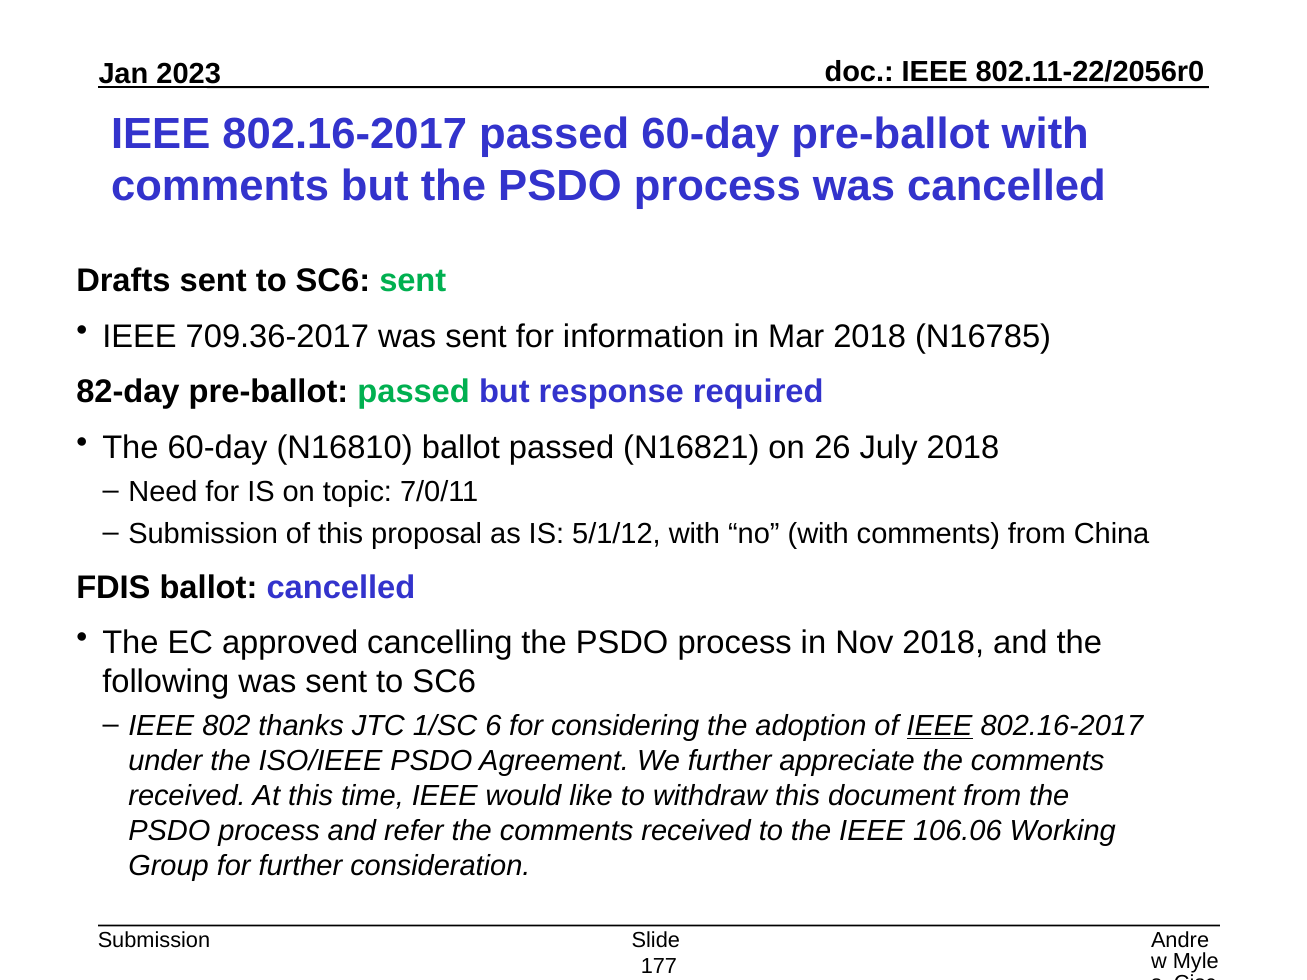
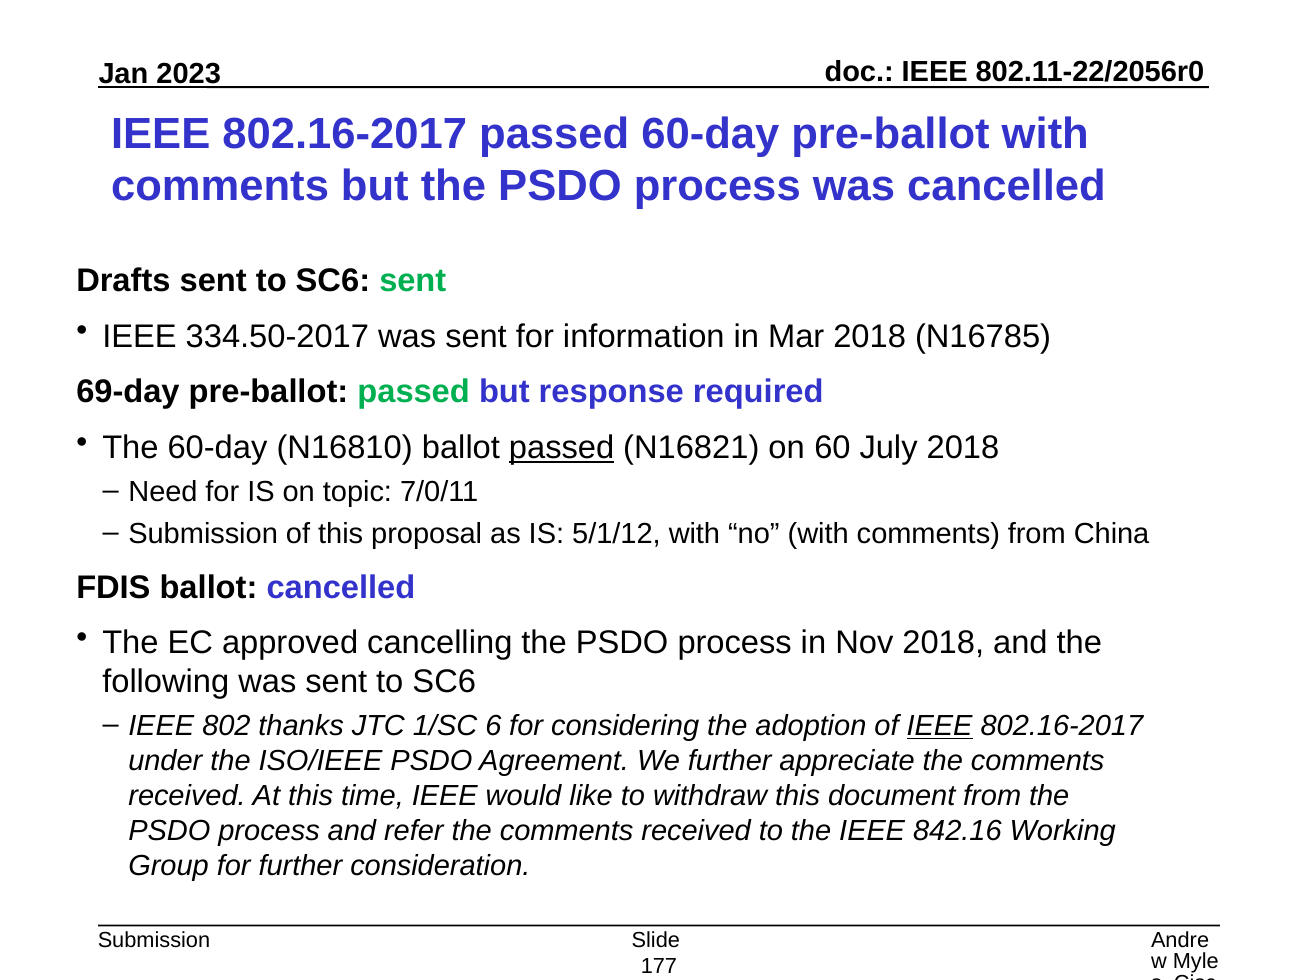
709.36-2017: 709.36-2017 -> 334.50-2017
82-day: 82-day -> 69-day
passed at (562, 448) underline: none -> present
26: 26 -> 60
106.06: 106.06 -> 842.16
